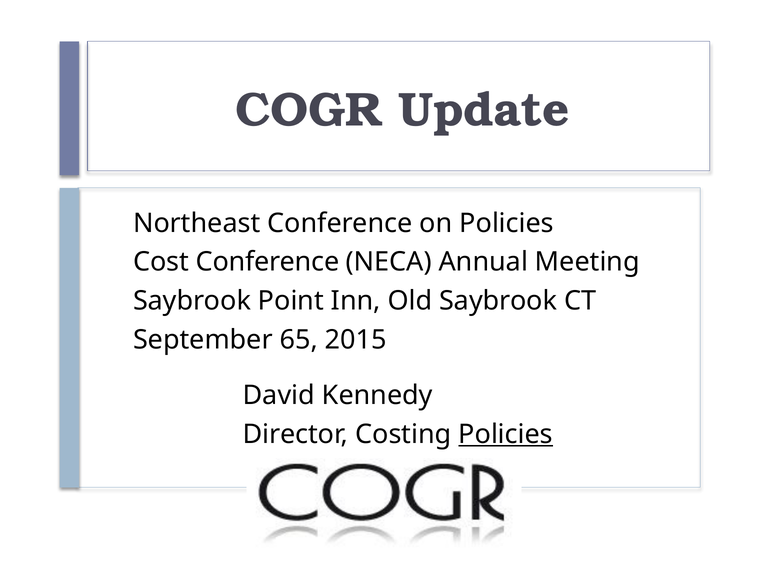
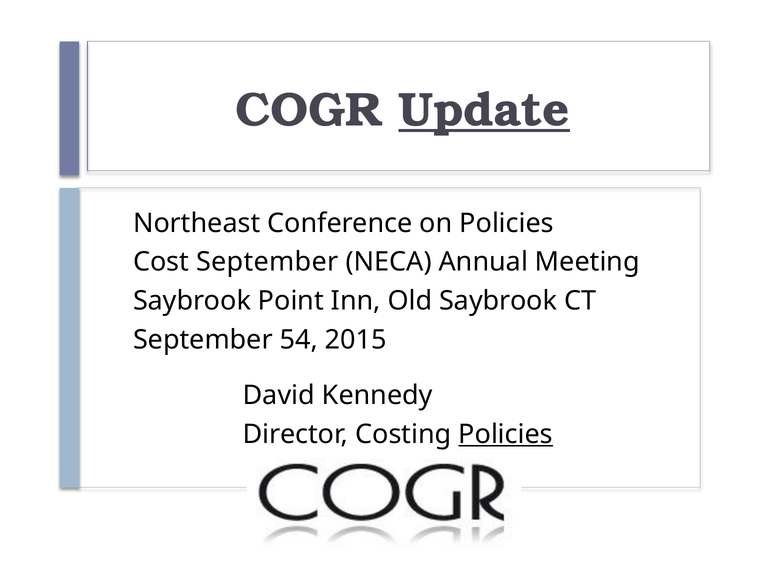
Update underline: none -> present
Cost Conference: Conference -> September
65: 65 -> 54
